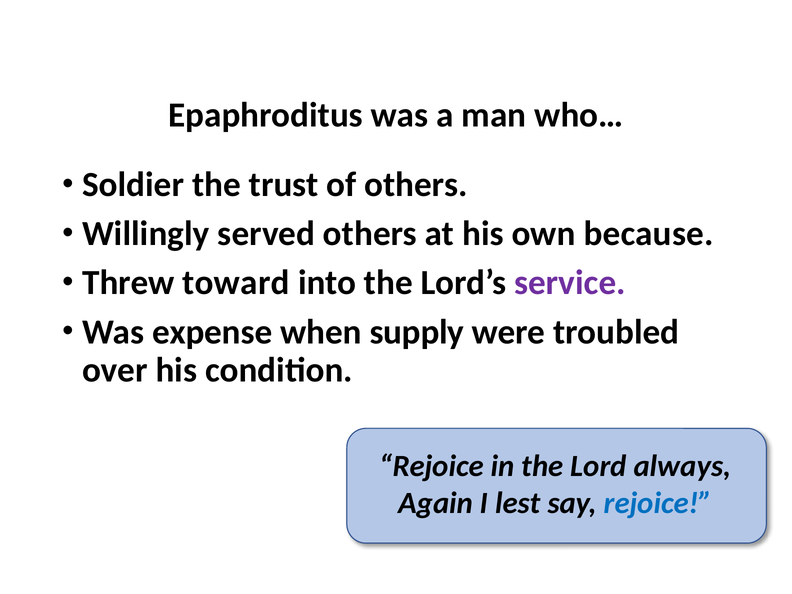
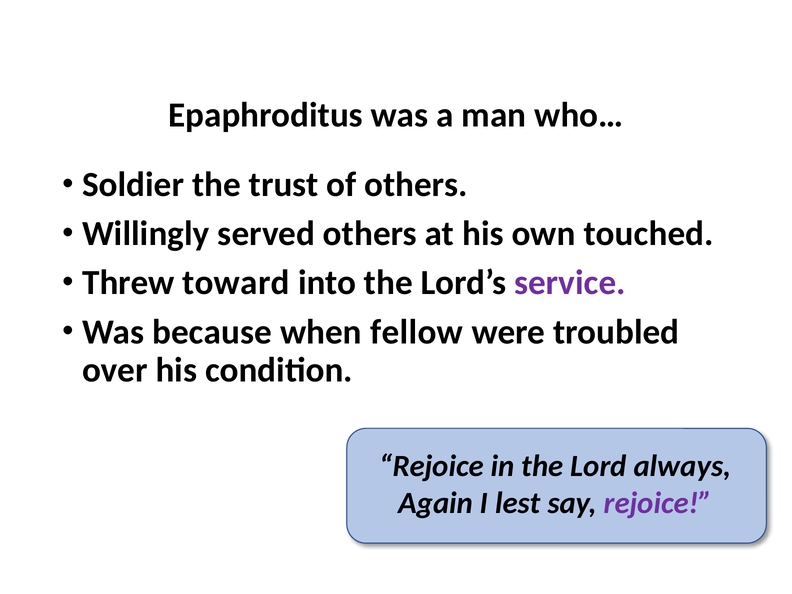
because: because -> touched
expense: expense -> because
supply: supply -> fellow
rejoice at (658, 503) colour: blue -> purple
